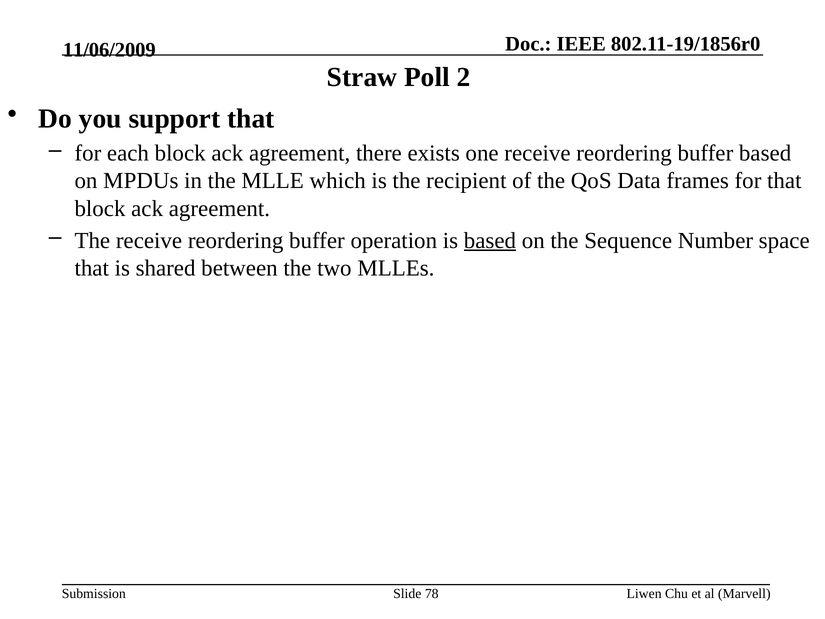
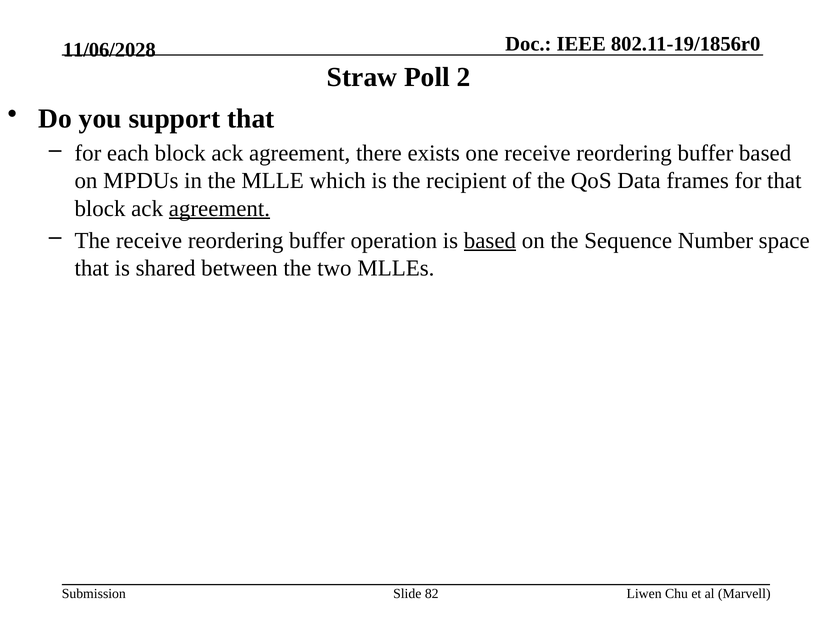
11/06/2009: 11/06/2009 -> 11/06/2028
agreement at (219, 208) underline: none -> present
78: 78 -> 82
